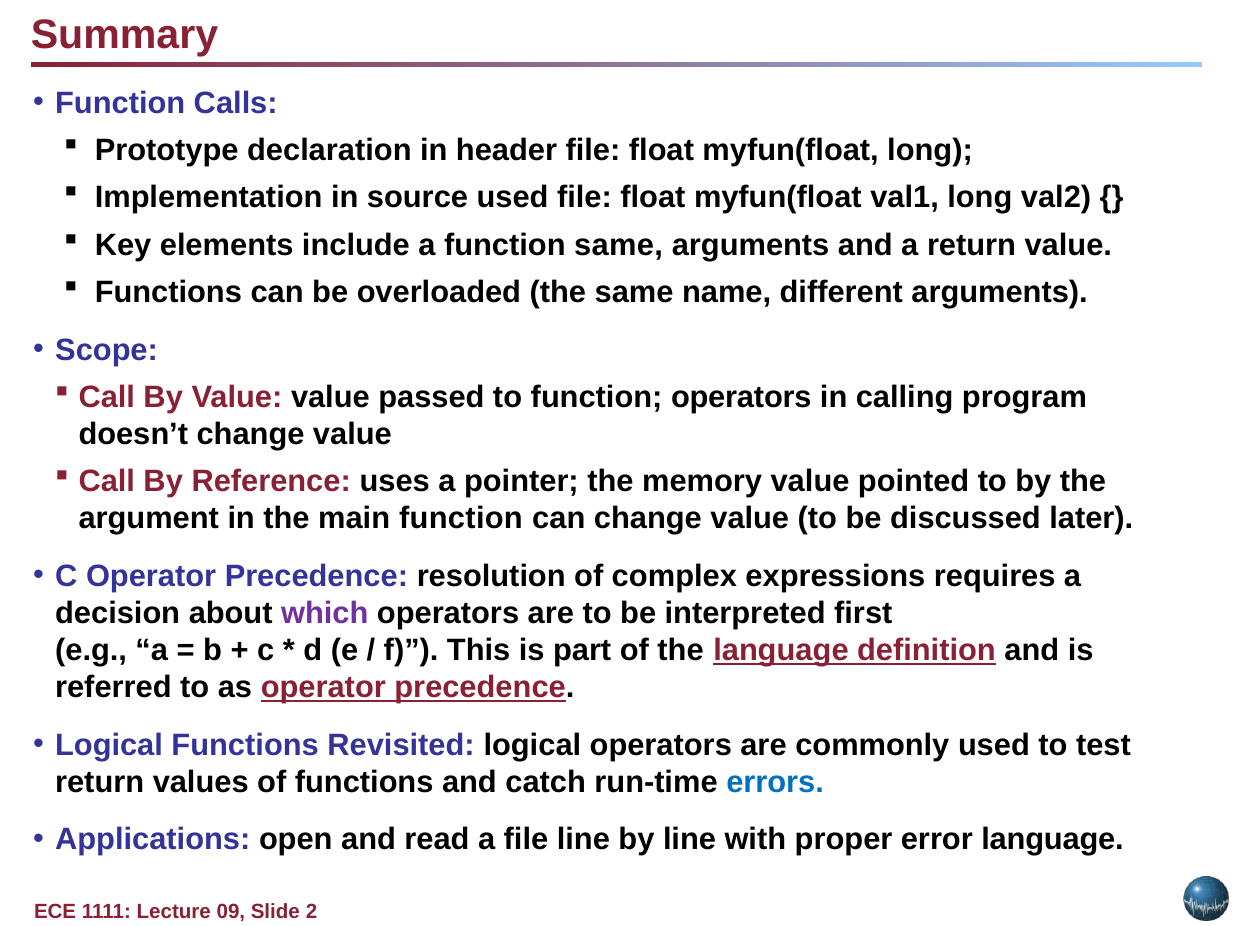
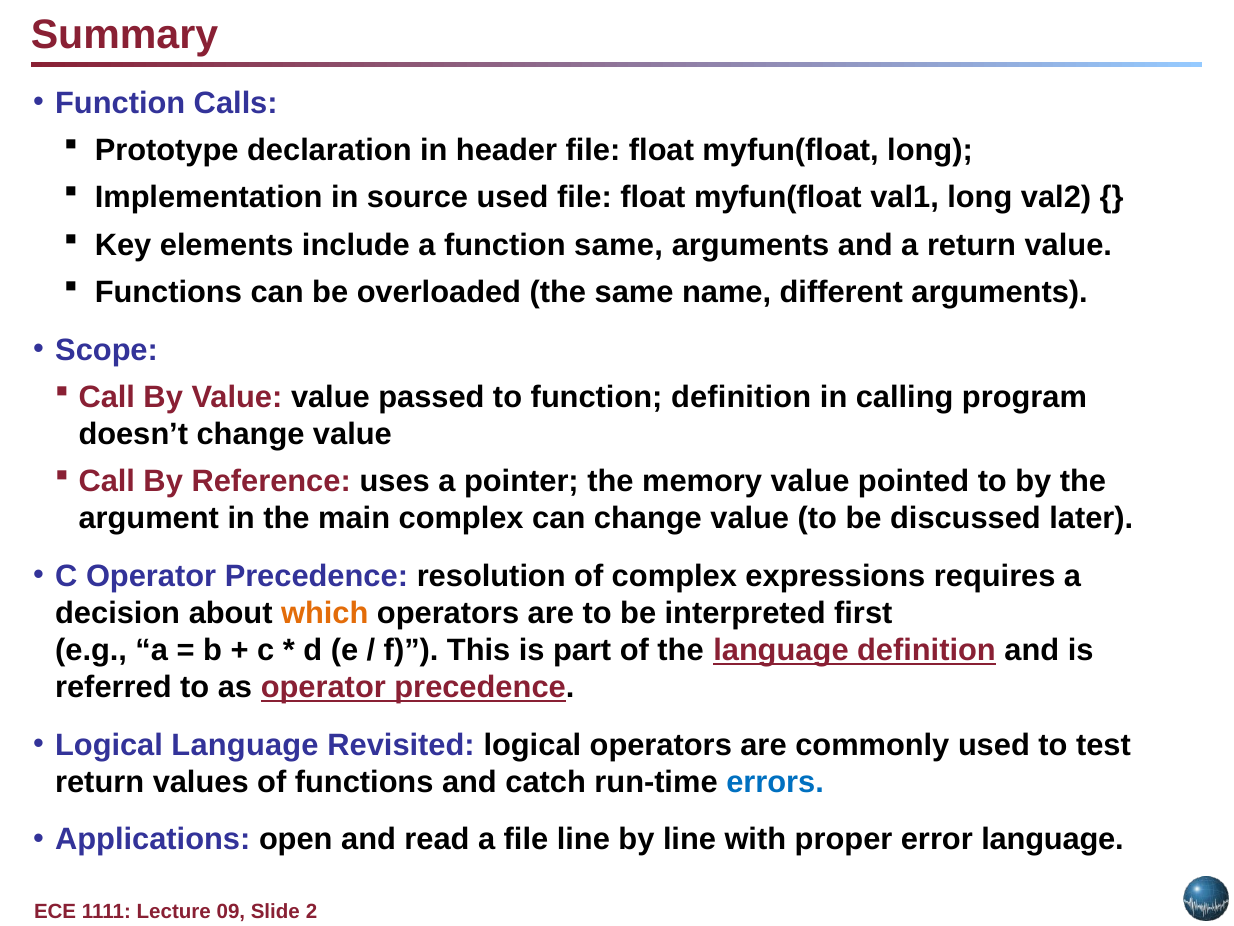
function operators: operators -> definition
main function: function -> complex
which colour: purple -> orange
Logical Functions: Functions -> Language
